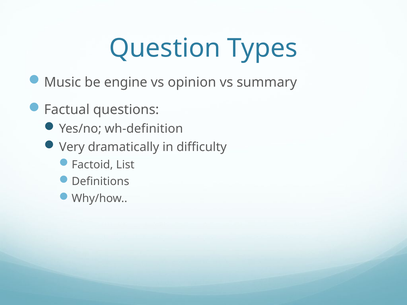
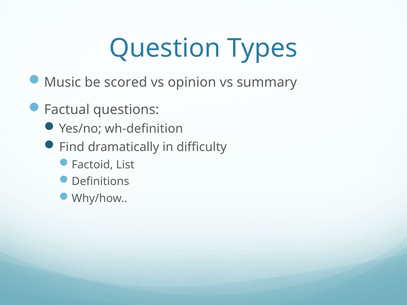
engine: engine -> scored
Very: Very -> Find
